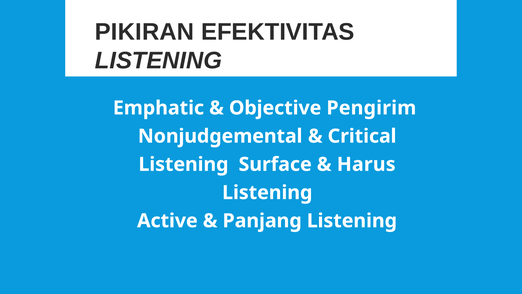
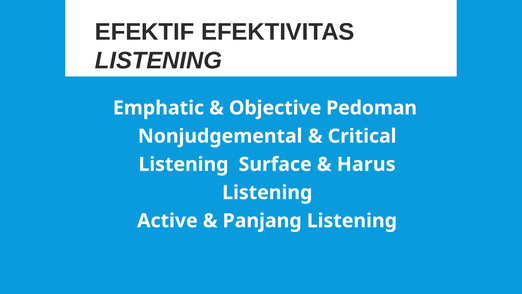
PIKIRAN: PIKIRAN -> EFEKTIF
Pengirim: Pengirim -> Pedoman
